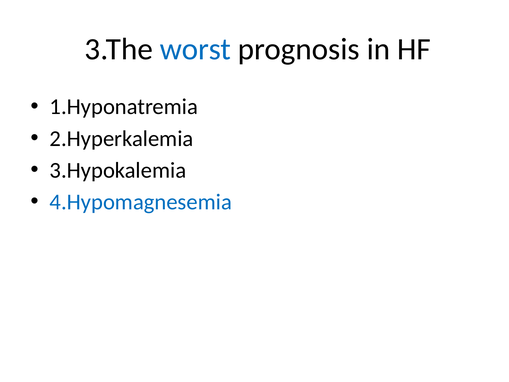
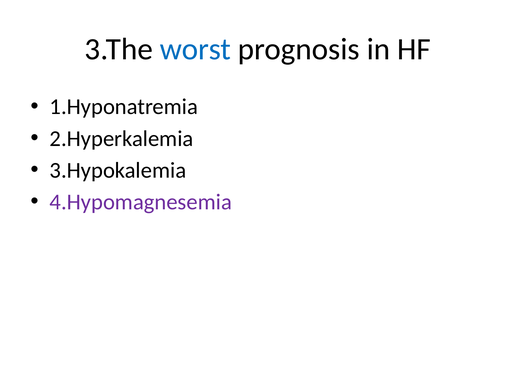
4.Hypomagnesemia colour: blue -> purple
